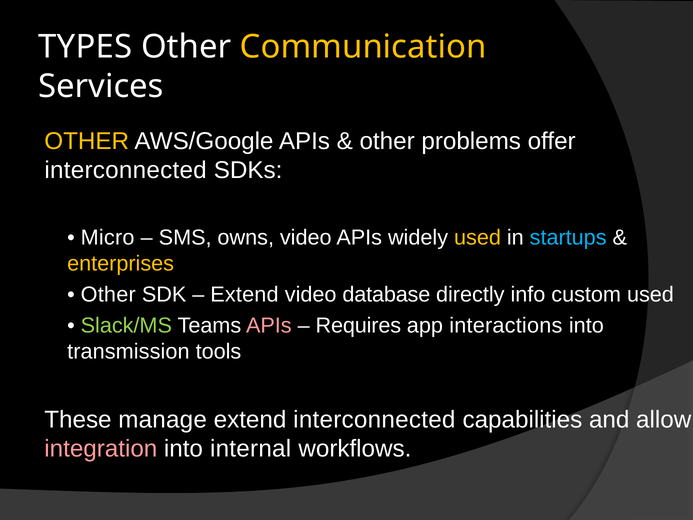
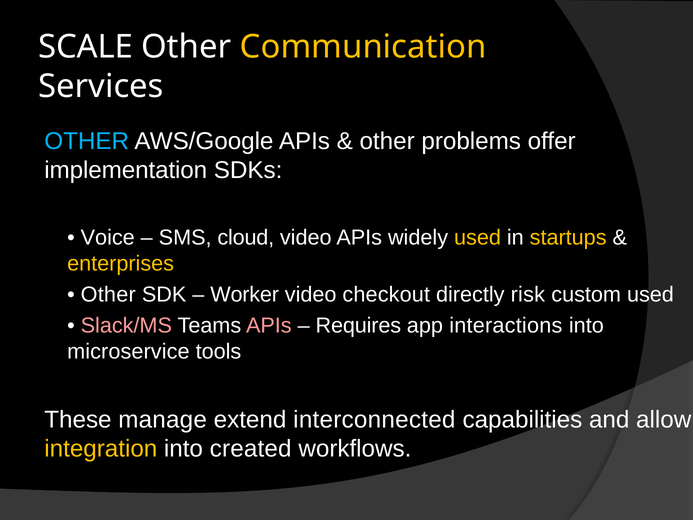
TYPES: TYPES -> SCALE
OTHER at (87, 141) colour: yellow -> light blue
interconnected at (126, 170): interconnected -> implementation
Micro: Micro -> Voice
owns: owns -> cloud
startups colour: light blue -> yellow
Extend at (244, 294): Extend -> Worker
database: database -> checkout
info: info -> risk
Slack/MS colour: light green -> pink
transmission: transmission -> microservice
integration colour: pink -> yellow
internal: internal -> created
